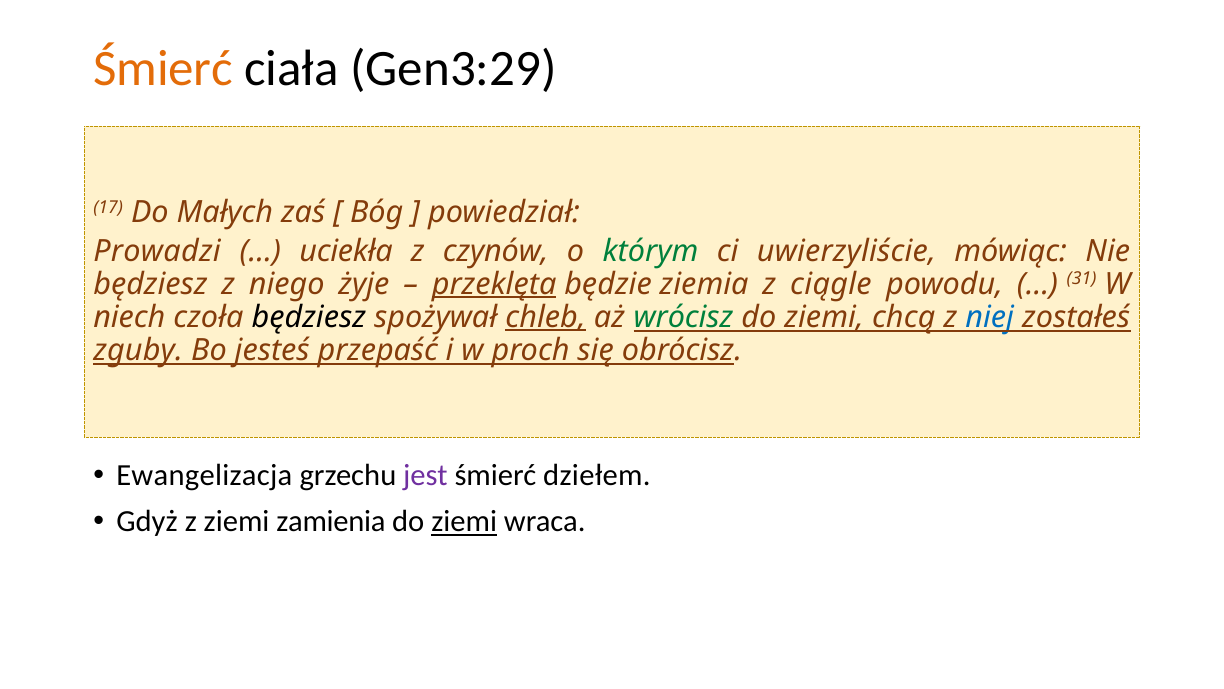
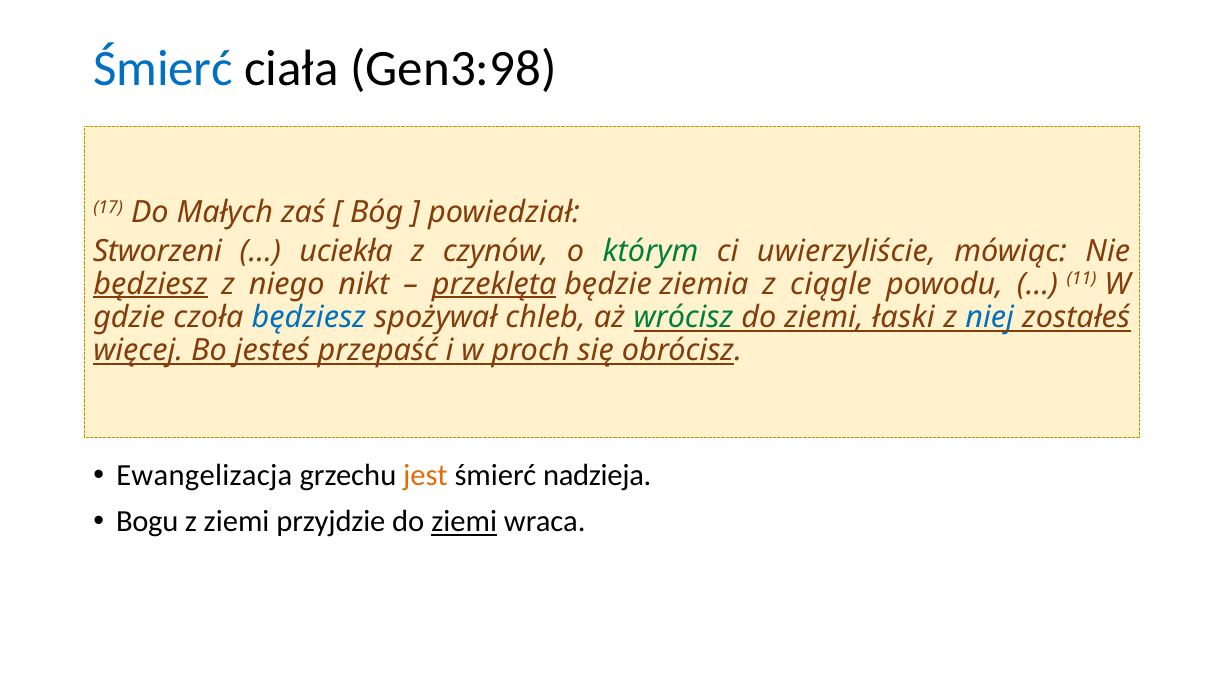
Śmierć at (163, 68) colour: orange -> blue
Gen3:29: Gen3:29 -> Gen3:98
Prowadzi: Prowadzi -> Stworzeni
będziesz at (150, 284) underline: none -> present
żyje: żyje -> nikt
31: 31 -> 11
niech: niech -> gdzie
będziesz at (309, 317) colour: black -> blue
chleb underline: present -> none
chcą: chcą -> łaski
zguby: zguby -> więcej
jest colour: purple -> orange
dziełem: dziełem -> nadzieja
Gdyż: Gdyż -> Bogu
zamienia: zamienia -> przyjdzie
